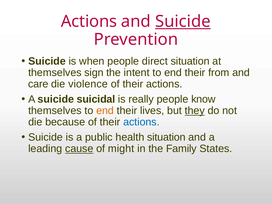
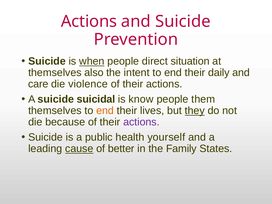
Suicide at (183, 21) underline: present -> none
when underline: none -> present
sign: sign -> also
from: from -> daily
really: really -> know
know: know -> them
actions at (141, 122) colour: blue -> purple
health situation: situation -> yourself
might: might -> better
